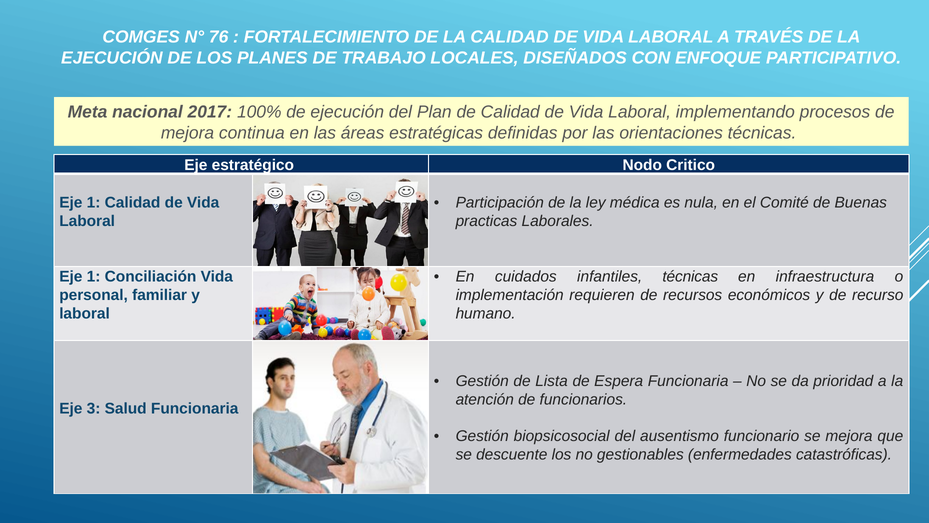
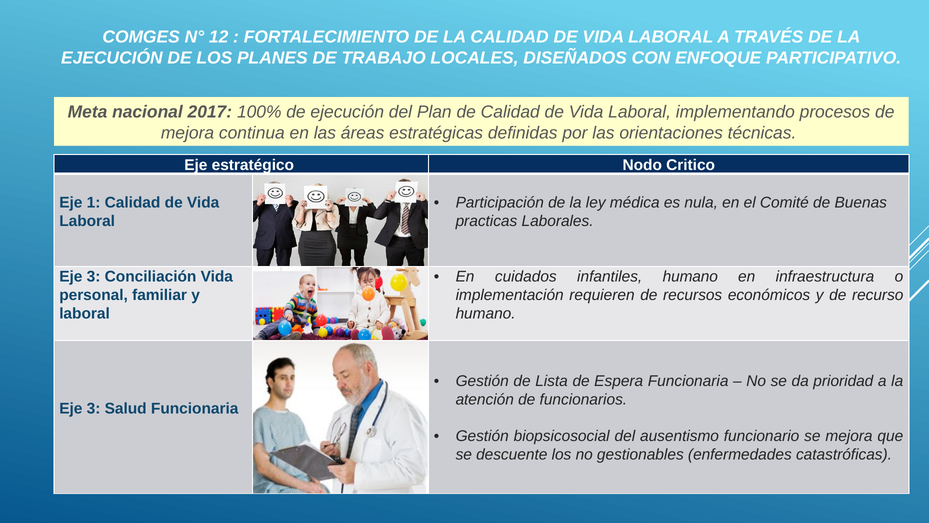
76: 76 -> 12
infantiles técnicas: técnicas -> humano
1 at (94, 276): 1 -> 3
